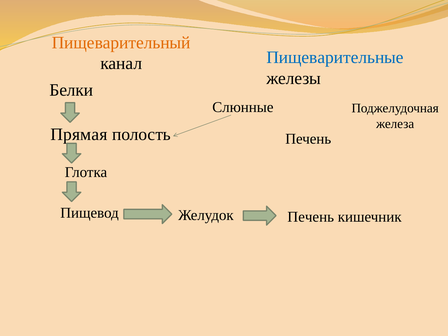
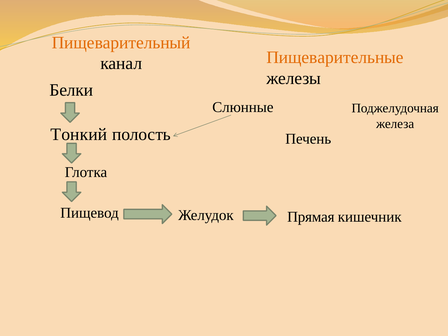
Пищеварительные colour: blue -> orange
Прямая: Прямая -> Тонкий
Желудок Печень: Печень -> Прямая
